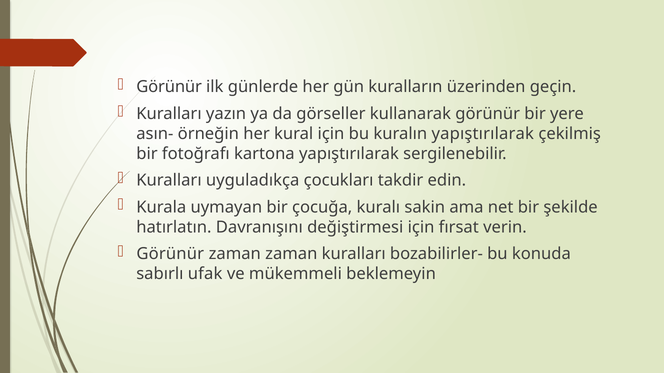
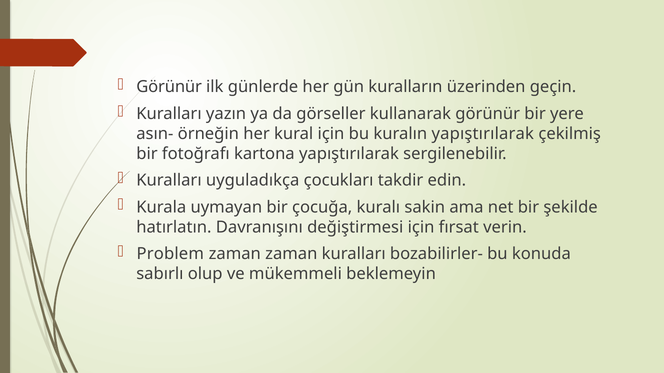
Görünür at (170, 254): Görünür -> Problem
ufak: ufak -> olup
